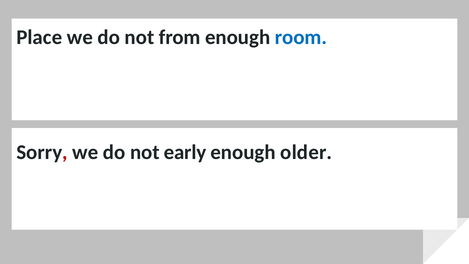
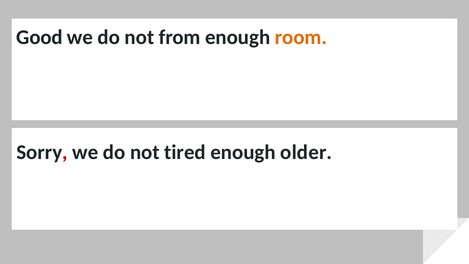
Place: Place -> Good
room colour: blue -> orange
early: early -> tired
